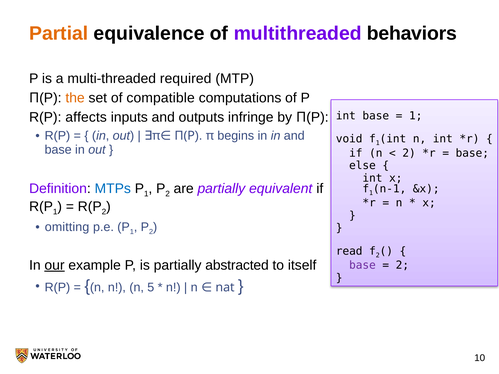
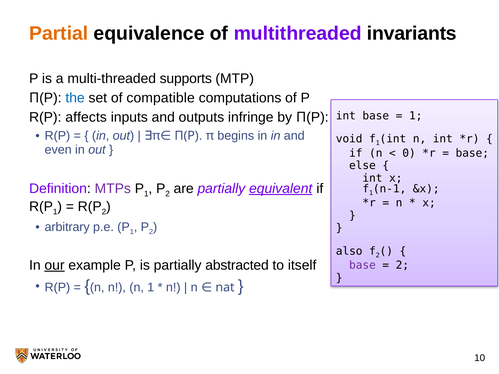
behaviors: behaviors -> invariants
required: required -> supports
the colour: orange -> blue
base at (58, 150): base -> even
2 at (409, 153): 2 -> 0
MTPs colour: blue -> purple
equivalent underline: none -> present
omitting: omitting -> arbitrary
read: read -> also
n 5: 5 -> 1
